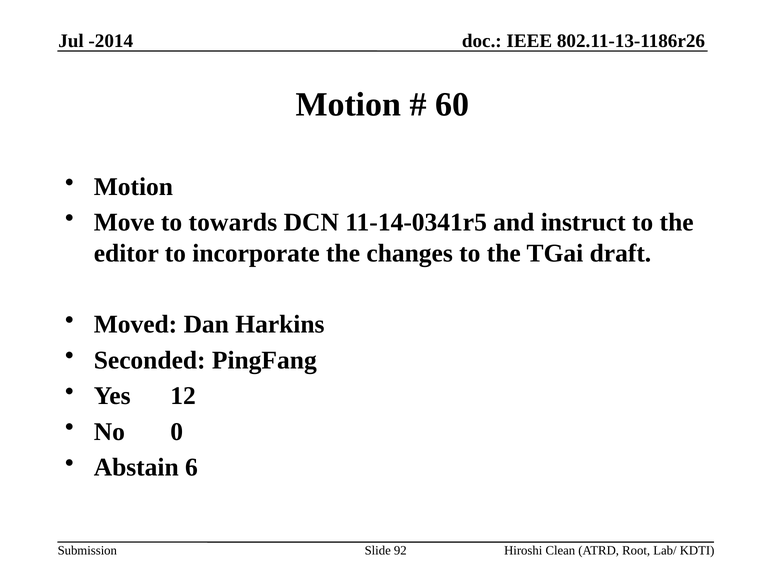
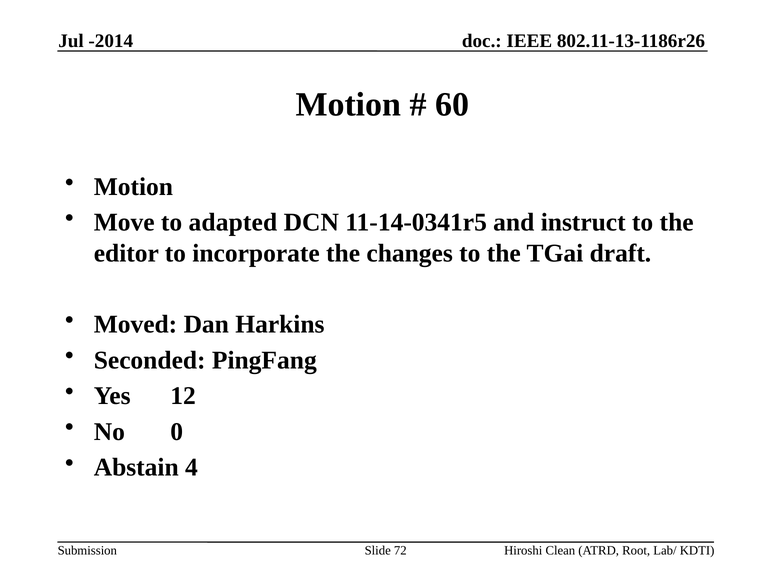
towards: towards -> adapted
6: 6 -> 4
92: 92 -> 72
